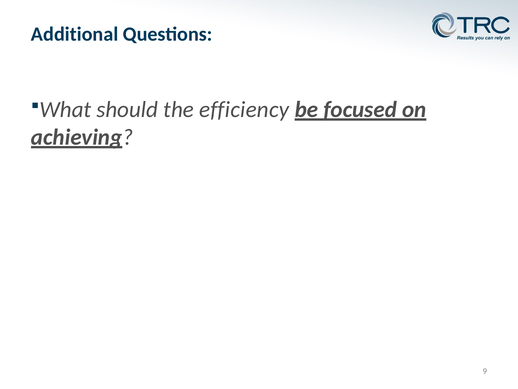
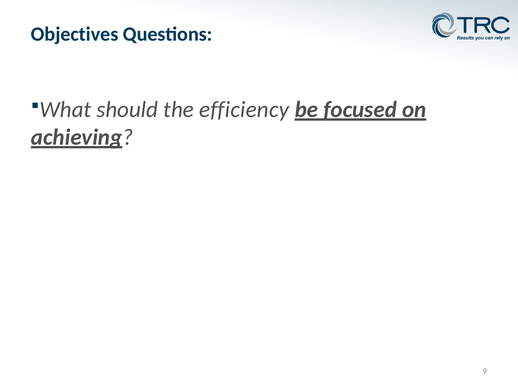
Additional: Additional -> Objectives
